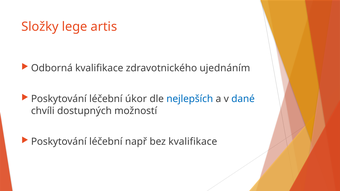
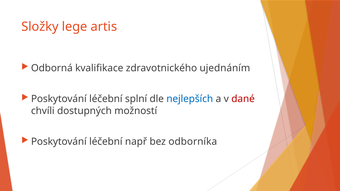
úkor: úkor -> splní
dané colour: blue -> red
bez kvalifikace: kvalifikace -> odborníka
